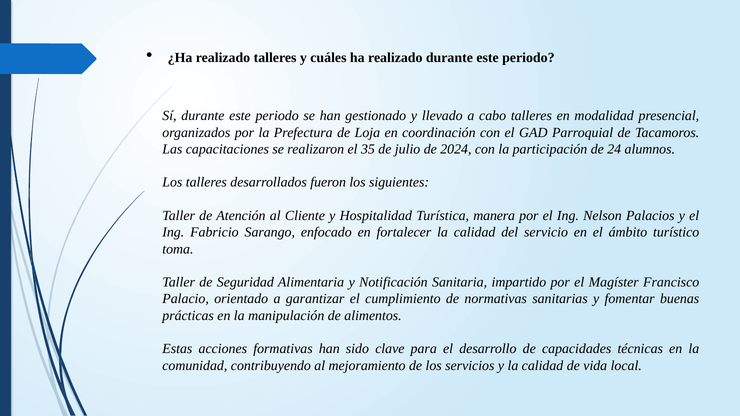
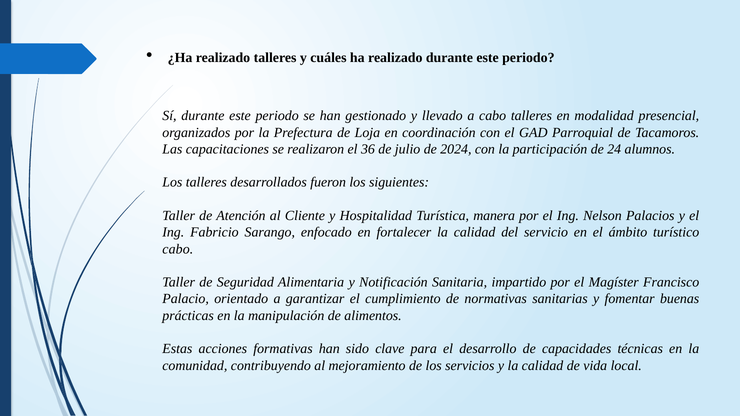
35: 35 -> 36
toma at (178, 249): toma -> cabo
